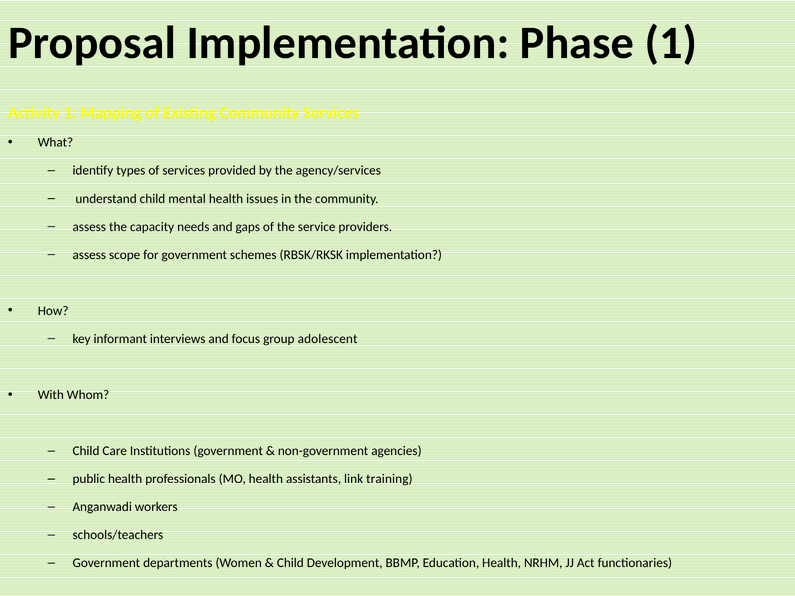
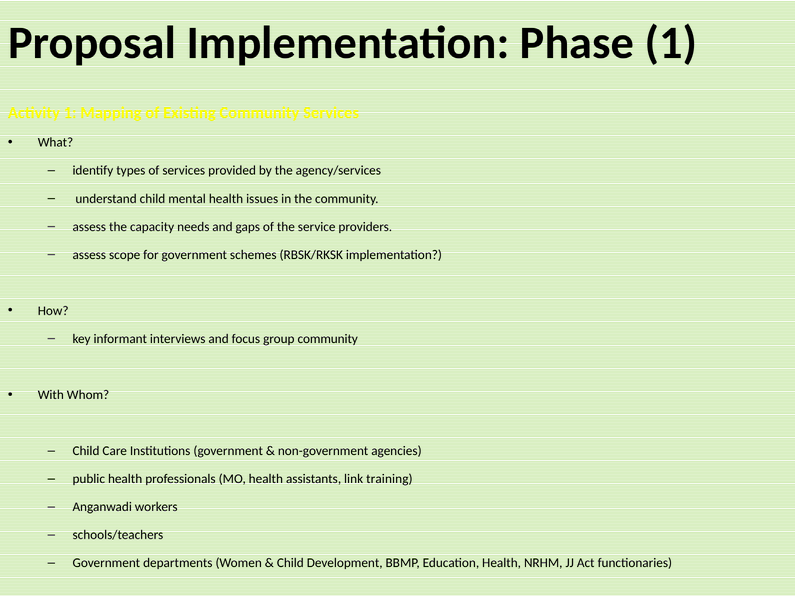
group adolescent: adolescent -> community
